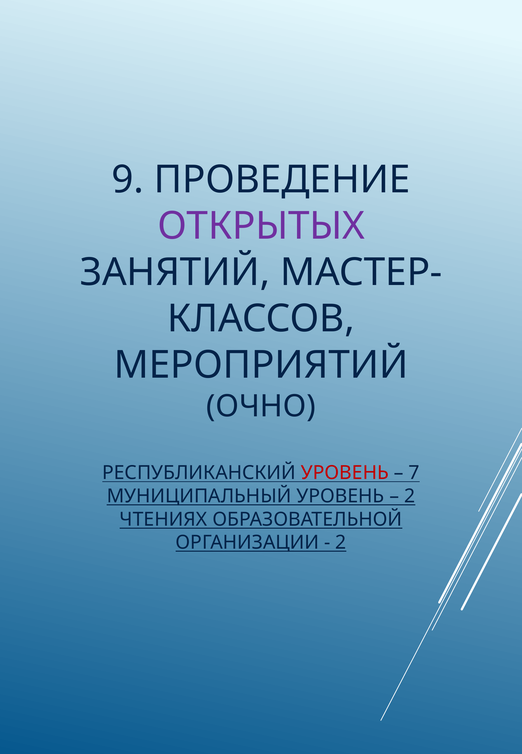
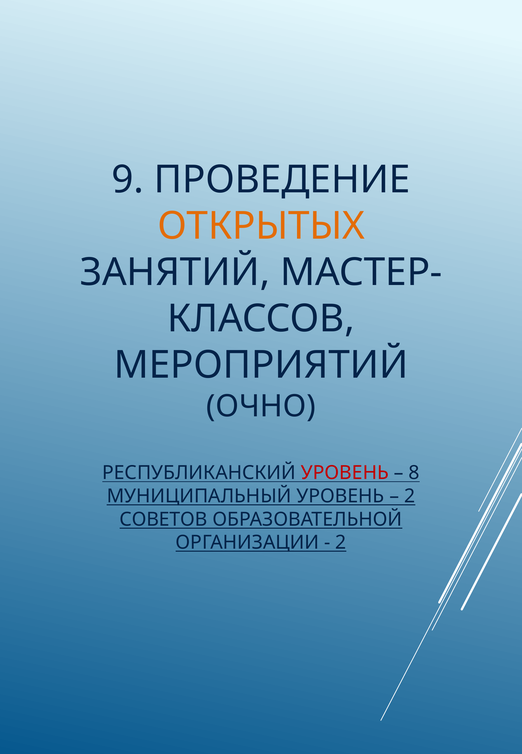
ОТКРЫТЫХ colour: purple -> orange
7: 7 -> 8
ЧТЕНИЯХ: ЧТЕНИЯХ -> СОВЕТОВ
